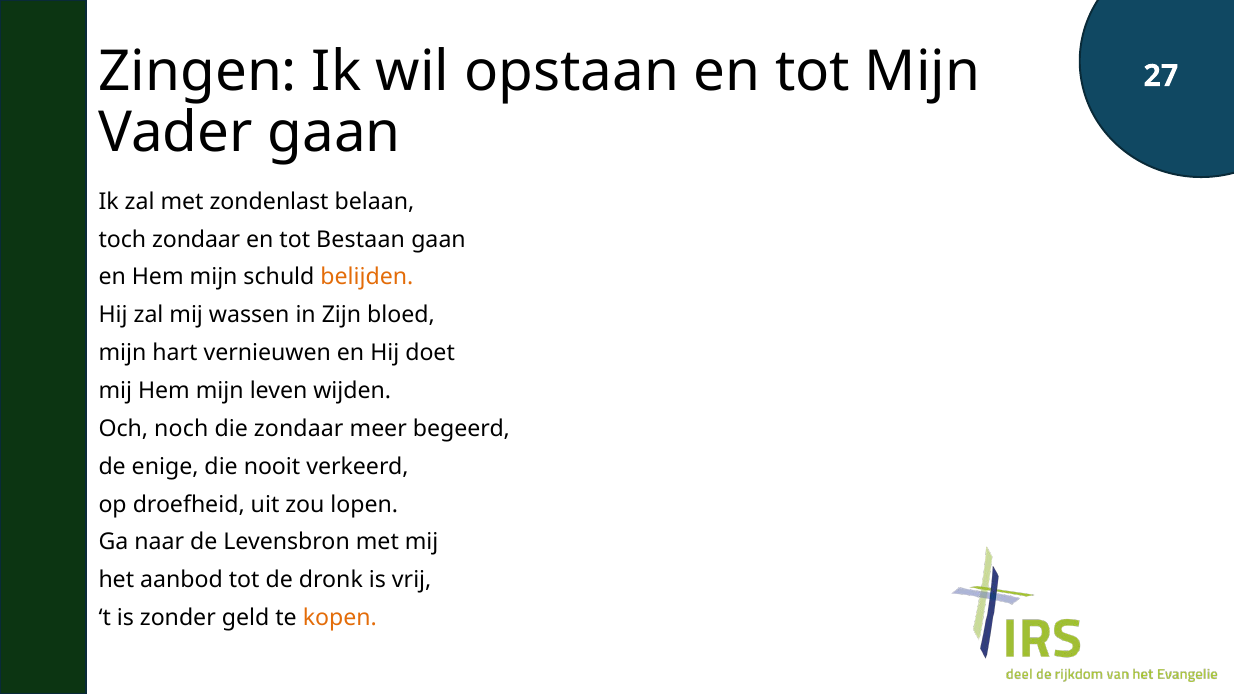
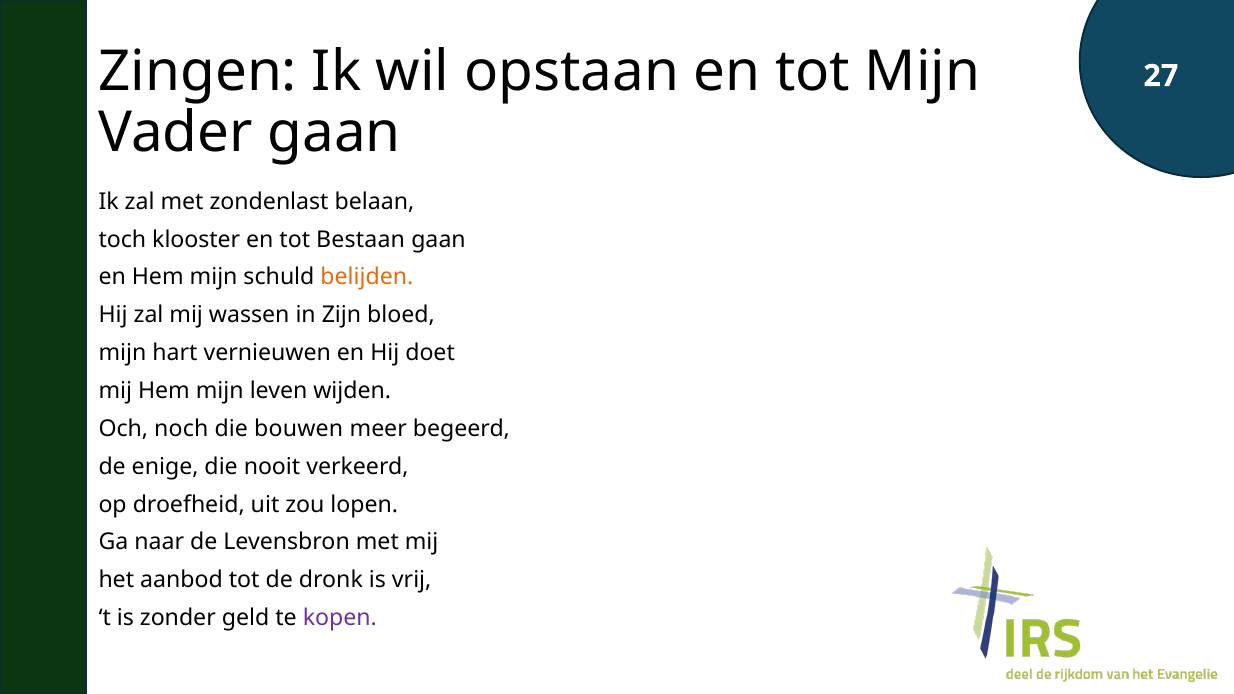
toch zondaar: zondaar -> klooster
die zondaar: zondaar -> bouwen
kopen colour: orange -> purple
